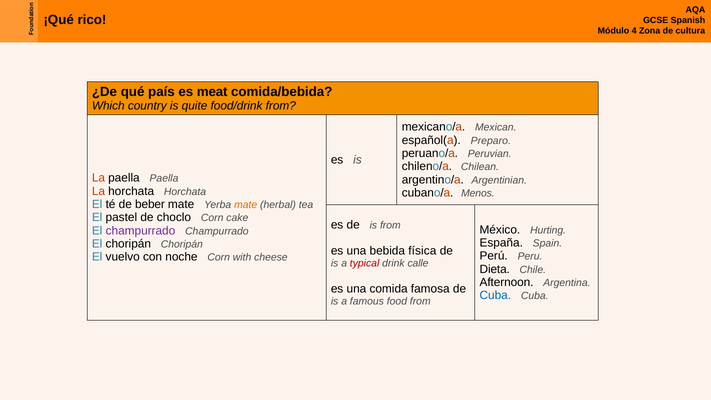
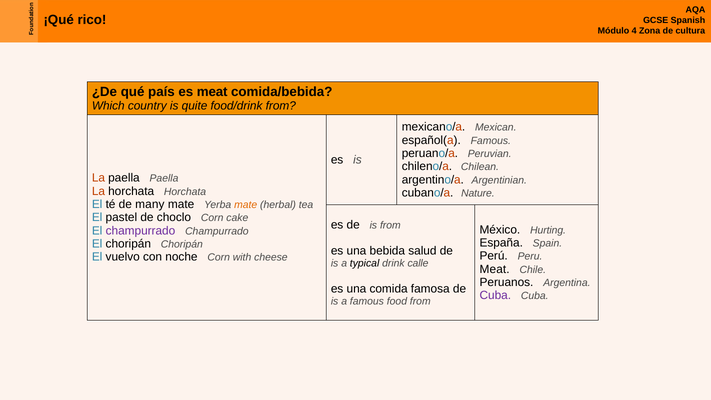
español(a Preparo: Preparo -> Famous
Menos: Menos -> Nature
beber: beber -> many
física: física -> salud
typical colour: red -> black
Dieta at (495, 269): Dieta -> Meat
Afternoon: Afternoon -> Peruanos
Cuba at (495, 295) colour: blue -> purple
